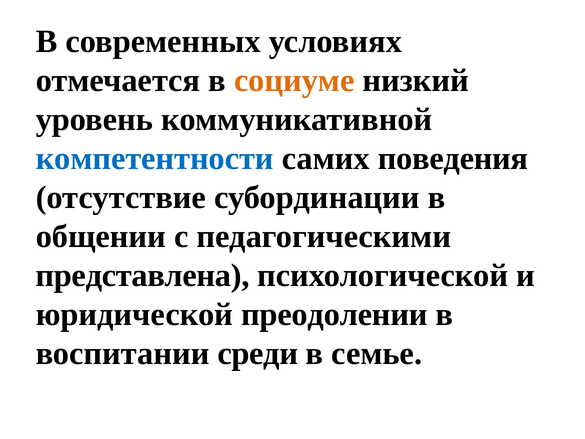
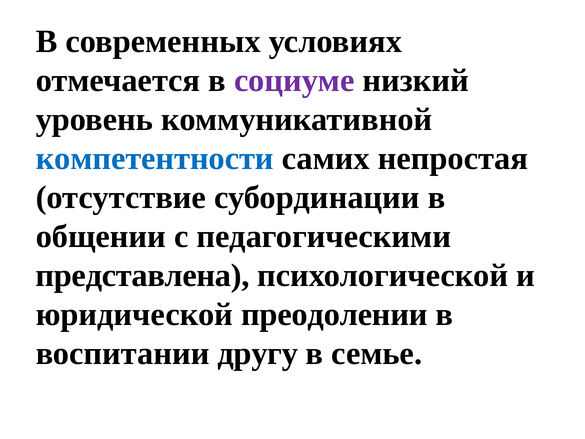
социуме colour: orange -> purple
поведения: поведения -> непростая
среди: среди -> другу
